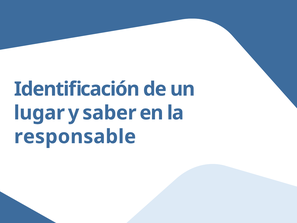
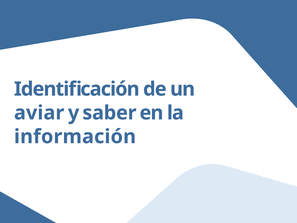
lugar: lugar -> aviar
responsable: responsable -> información
